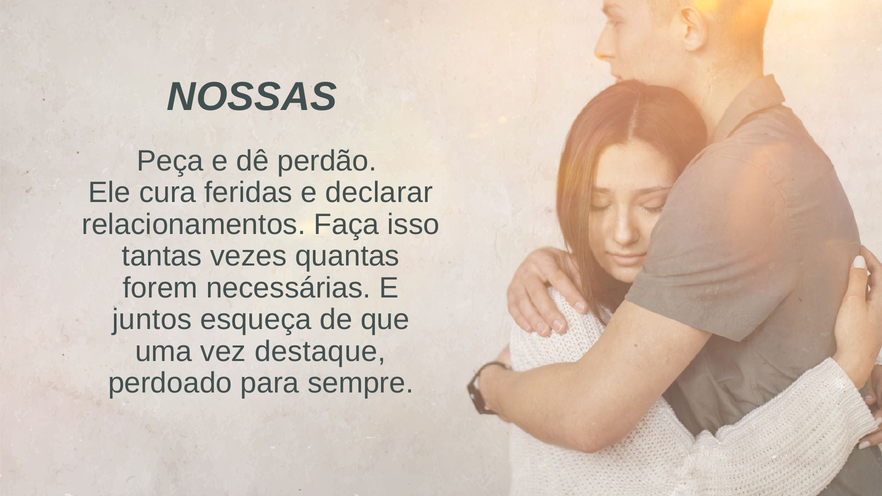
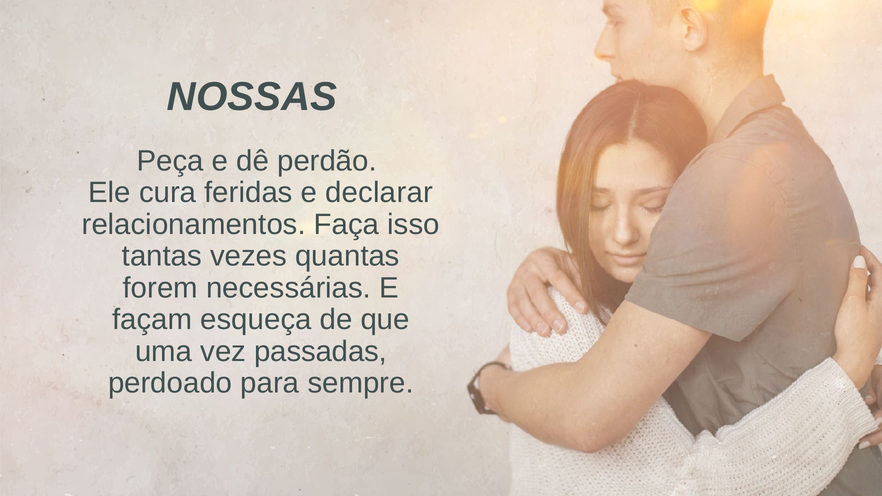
juntos: juntos -> façam
destaque: destaque -> passadas
